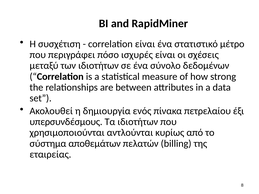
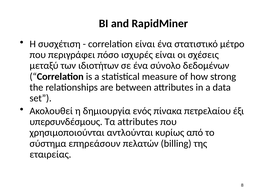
Τα ιδιοτήτων: ιδιοτήτων -> attributes
αποθεμάτων: αποθεμάτων -> επηρεάσουν
